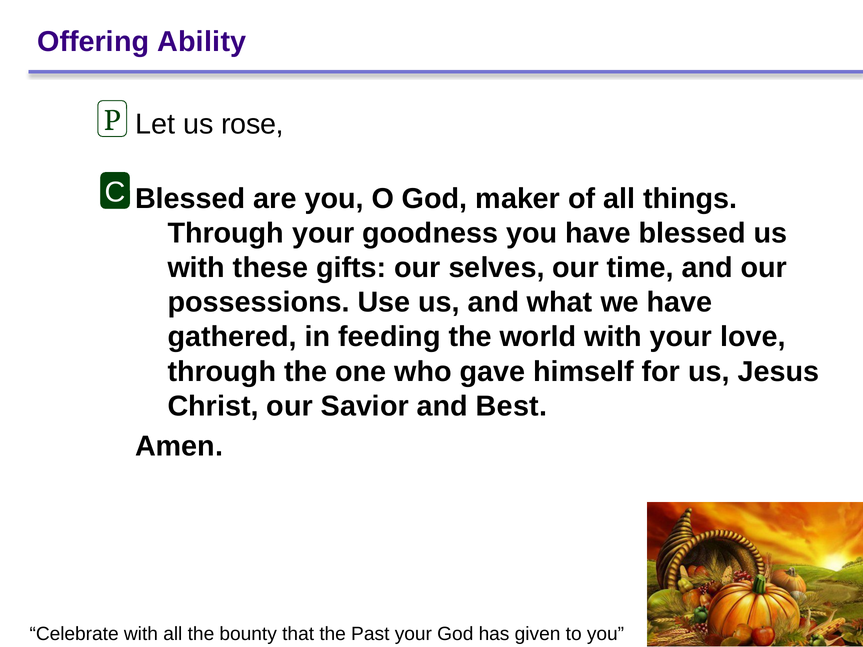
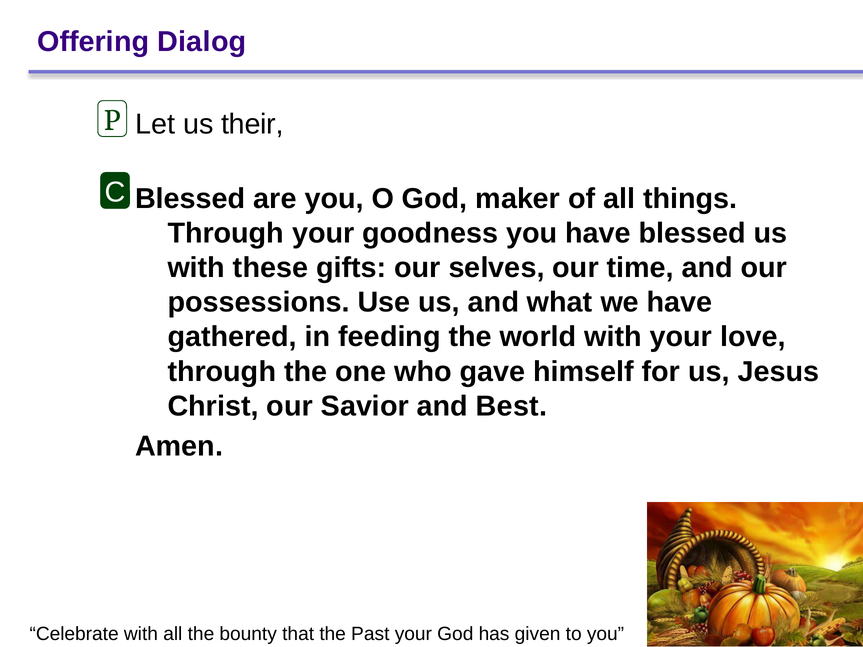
Ability: Ability -> Dialog
rose: rose -> their
